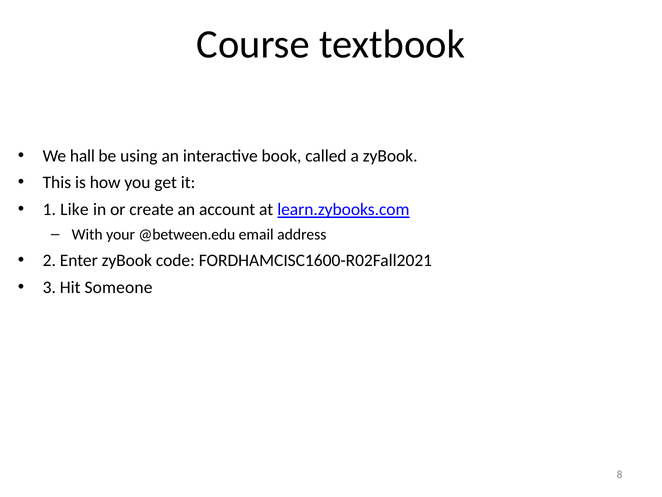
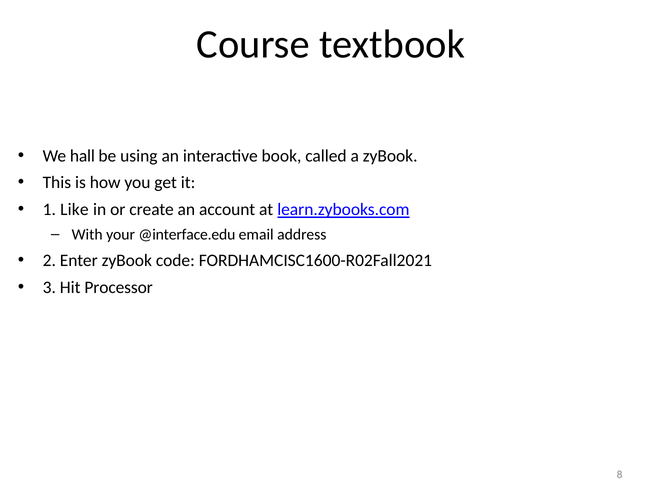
@between.edu: @between.edu -> @interface.edu
Someone: Someone -> Processor
